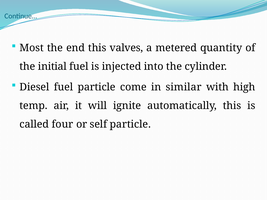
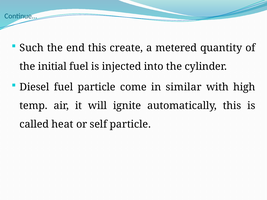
Most: Most -> Such
valves: valves -> create
four: four -> heat
